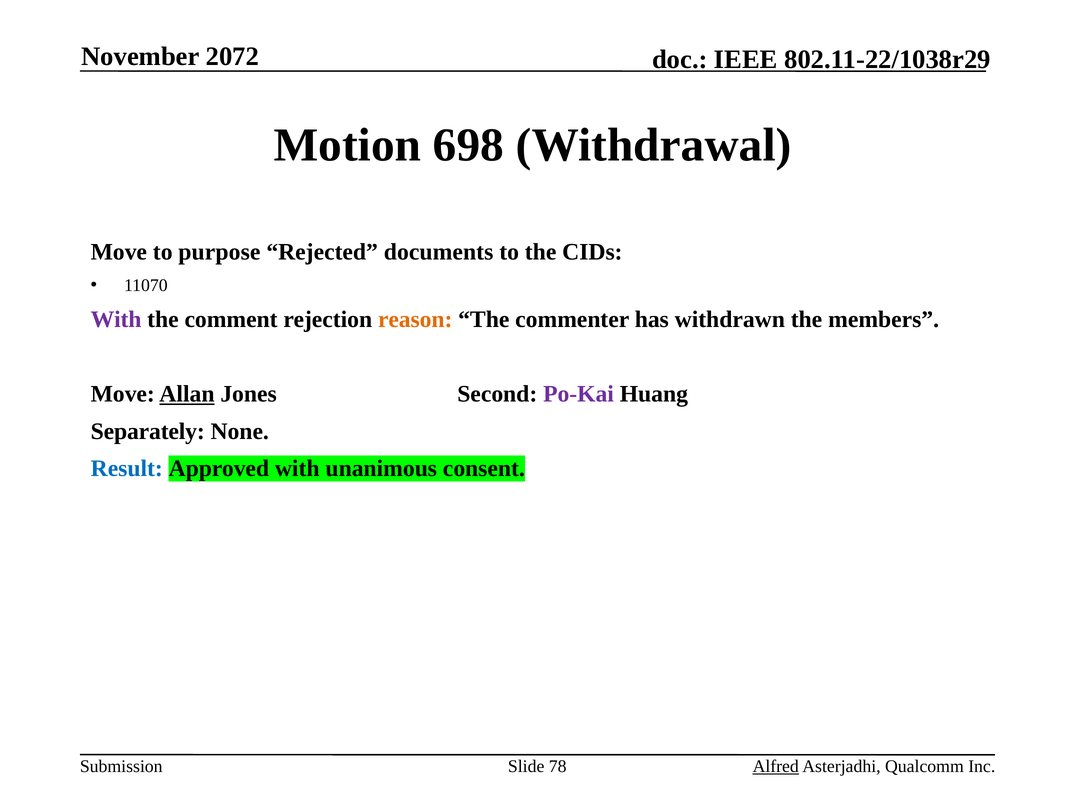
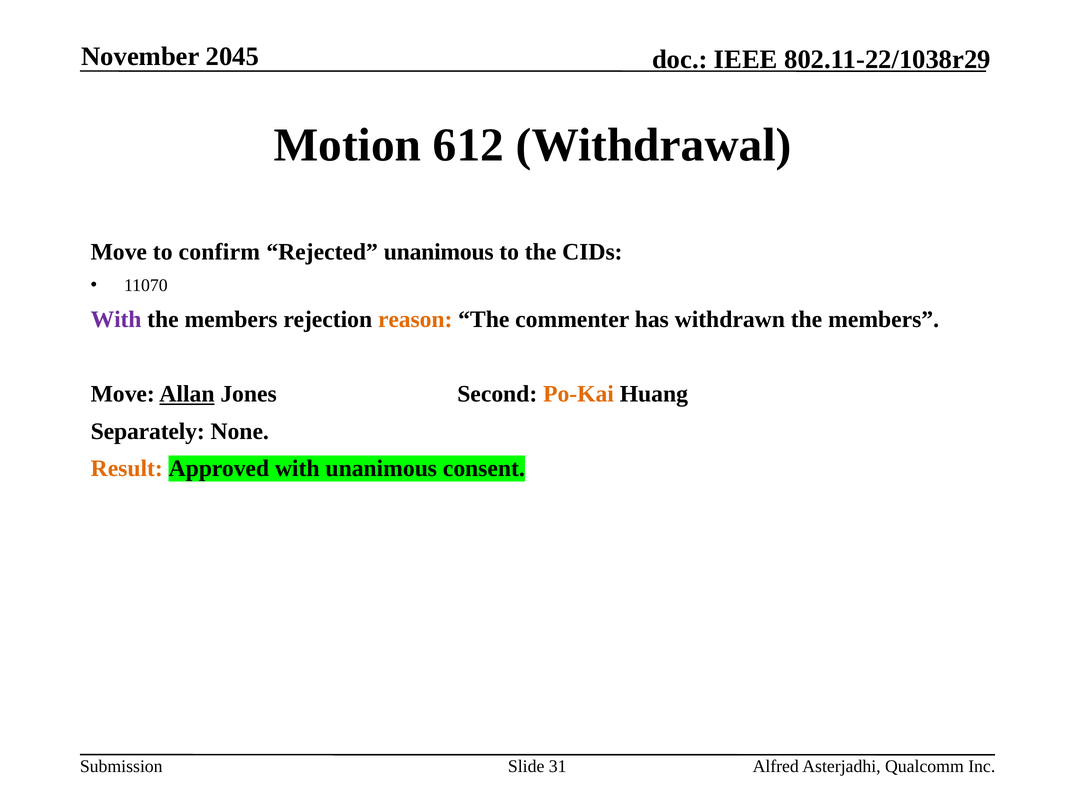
2072: 2072 -> 2045
698: 698 -> 612
purpose: purpose -> confirm
Rejected documents: documents -> unanimous
comment at (231, 320): comment -> members
Po-Kai colour: purple -> orange
Result colour: blue -> orange
78: 78 -> 31
Alfred underline: present -> none
